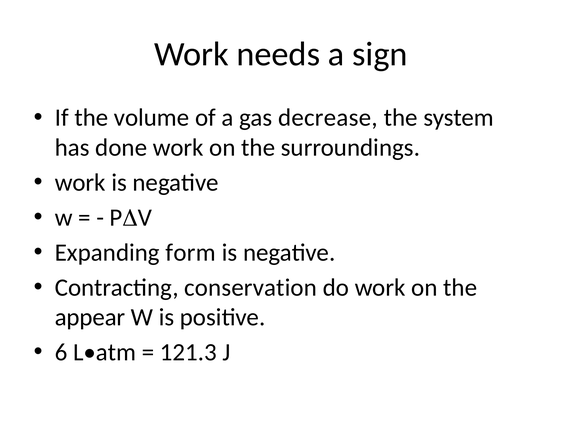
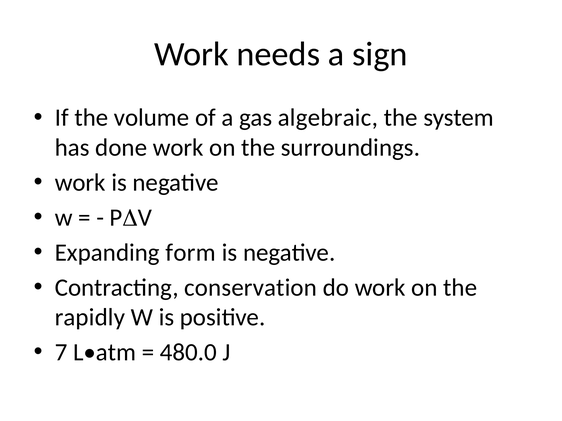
decrease: decrease -> algebraic
appear: appear -> rapidly
6: 6 -> 7
121.3: 121.3 -> 480.0
